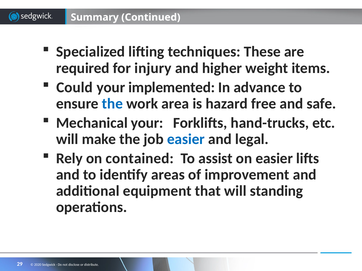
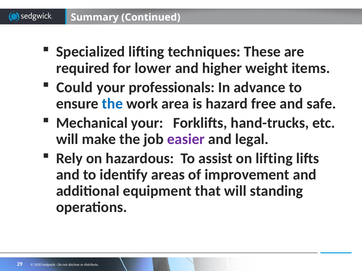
injury: injury -> lower
implemented: implemented -> professionals
easier at (186, 139) colour: blue -> purple
contained: contained -> hazardous
on easier: easier -> lifting
